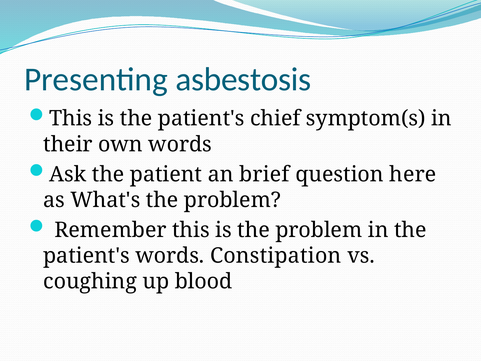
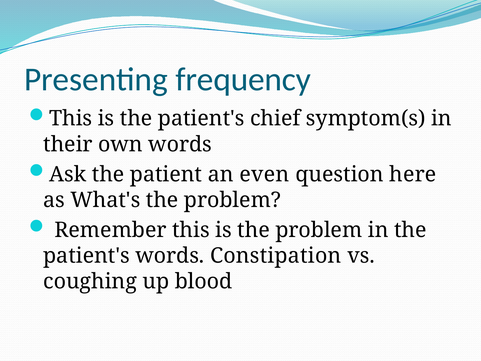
asbestosis: asbestosis -> frequency
brief: brief -> even
